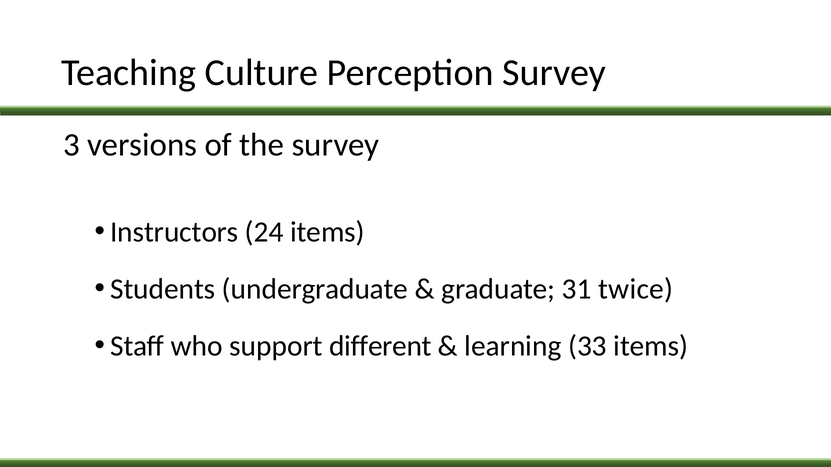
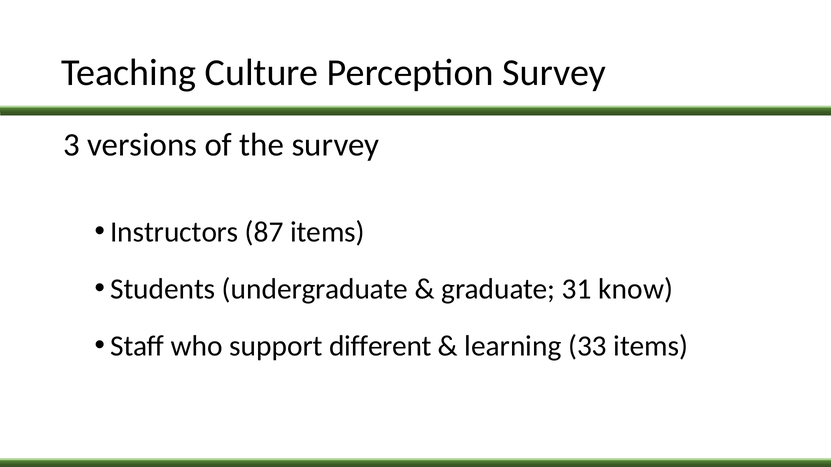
24: 24 -> 87
twice: twice -> know
